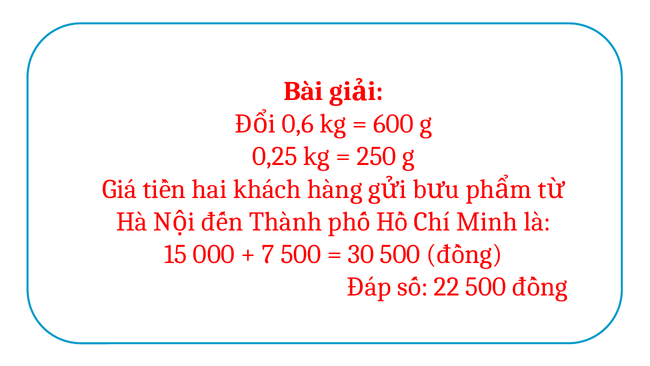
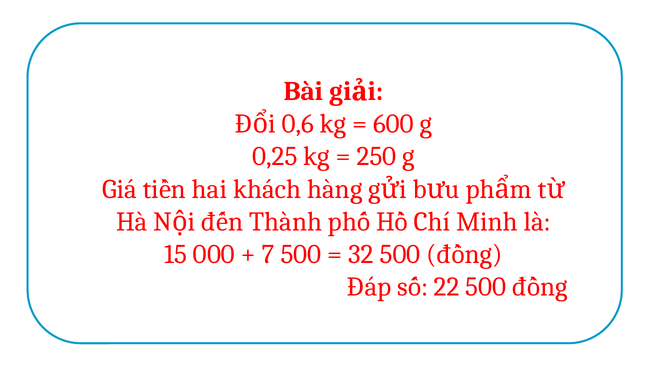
30: 30 -> 32
